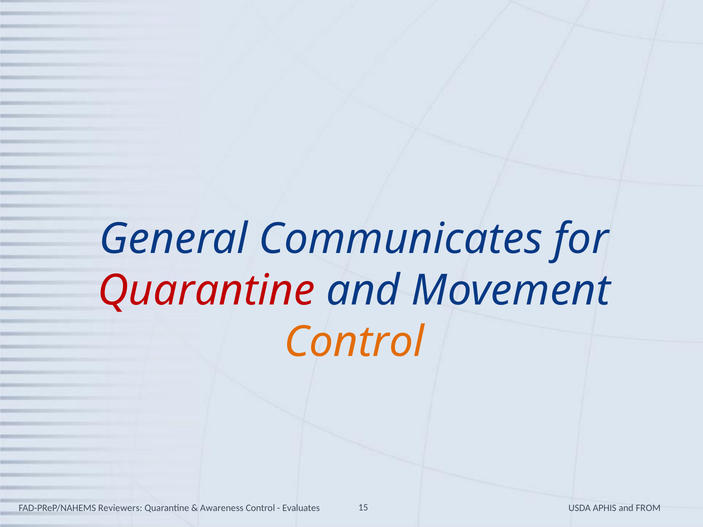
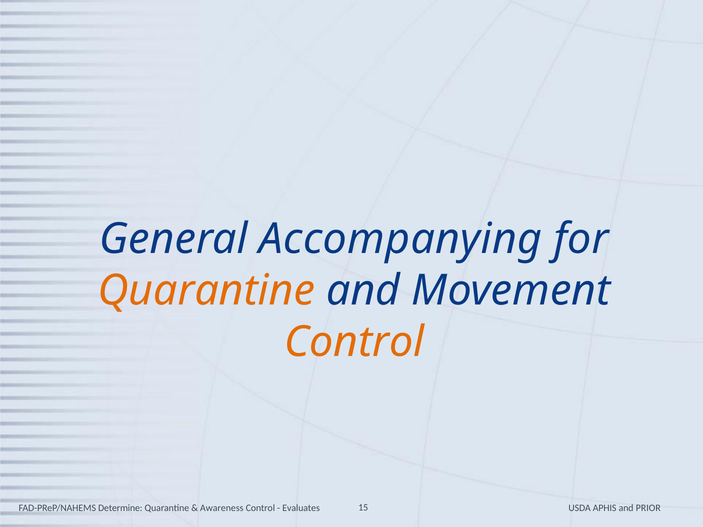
Communicates: Communicates -> Accompanying
Quarantine at (206, 291) colour: red -> orange
Reviewers: Reviewers -> Determine
FROM: FROM -> PRIOR
